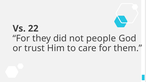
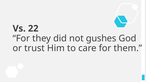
people: people -> gushes
